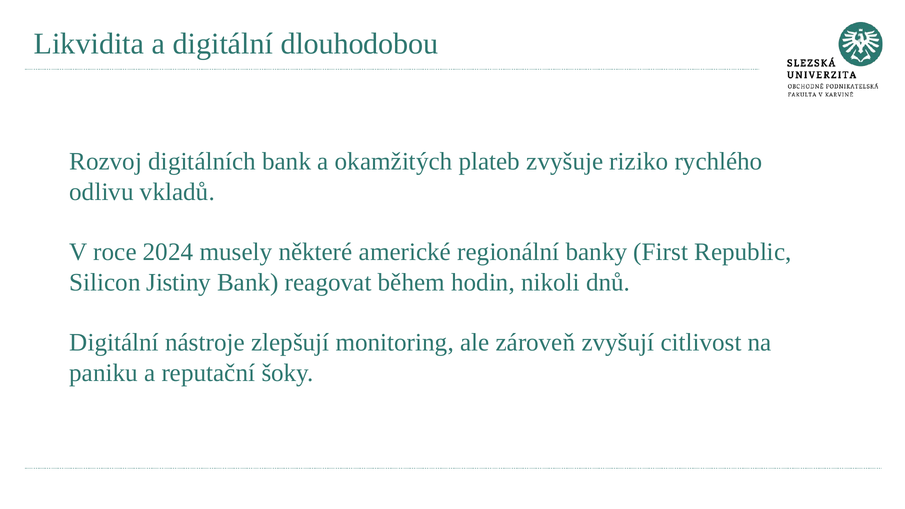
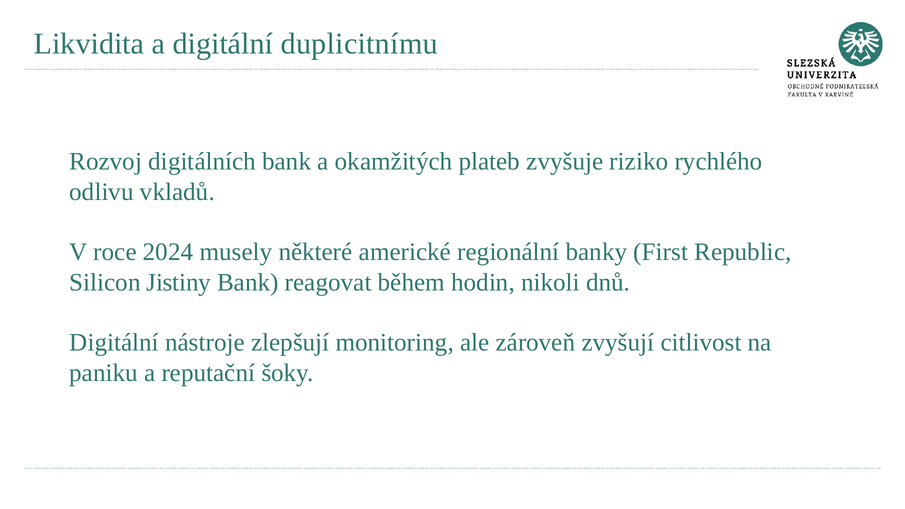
dlouhodobou: dlouhodobou -> duplicitnímu
